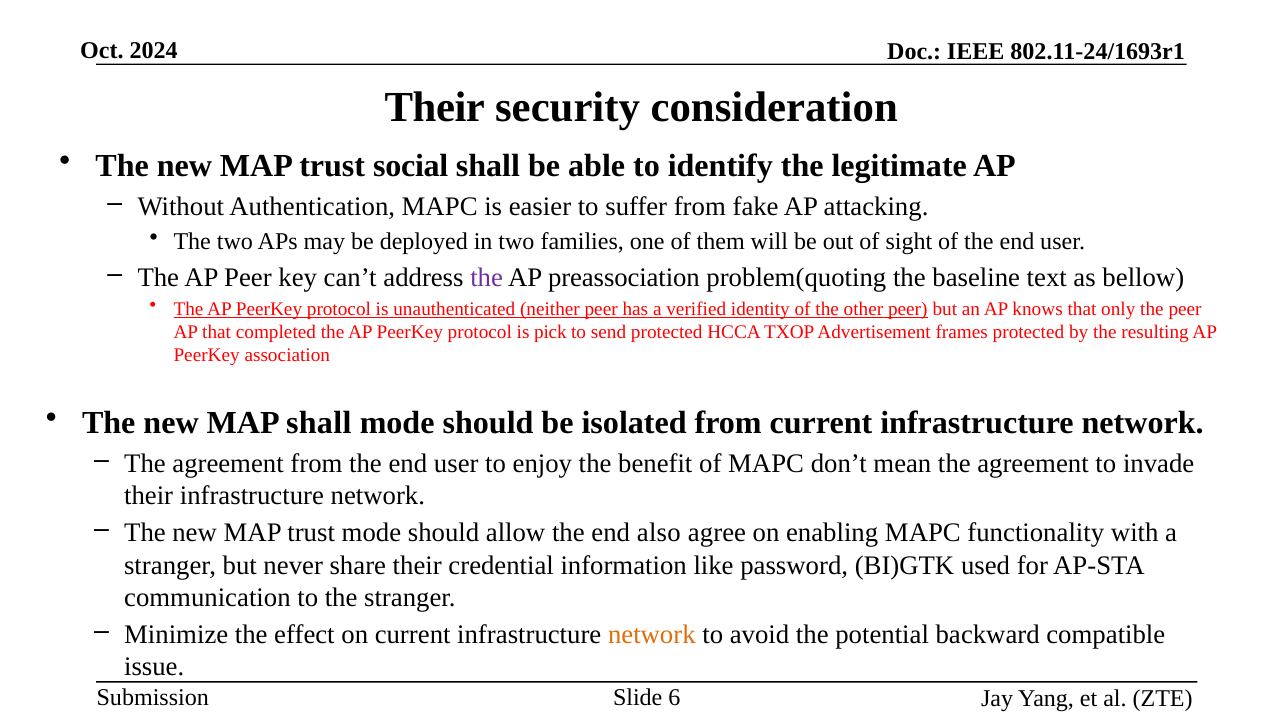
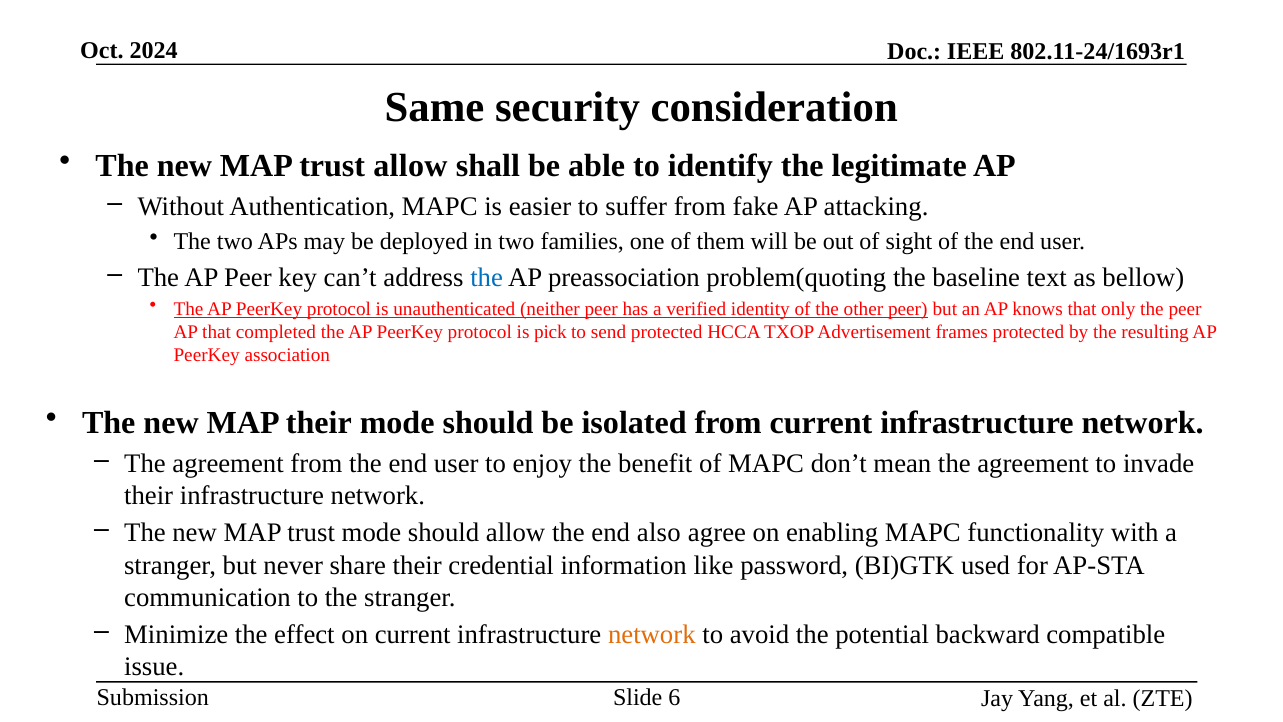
Their at (435, 108): Their -> Same
trust social: social -> allow
the at (487, 278) colour: purple -> blue
MAP shall: shall -> their
